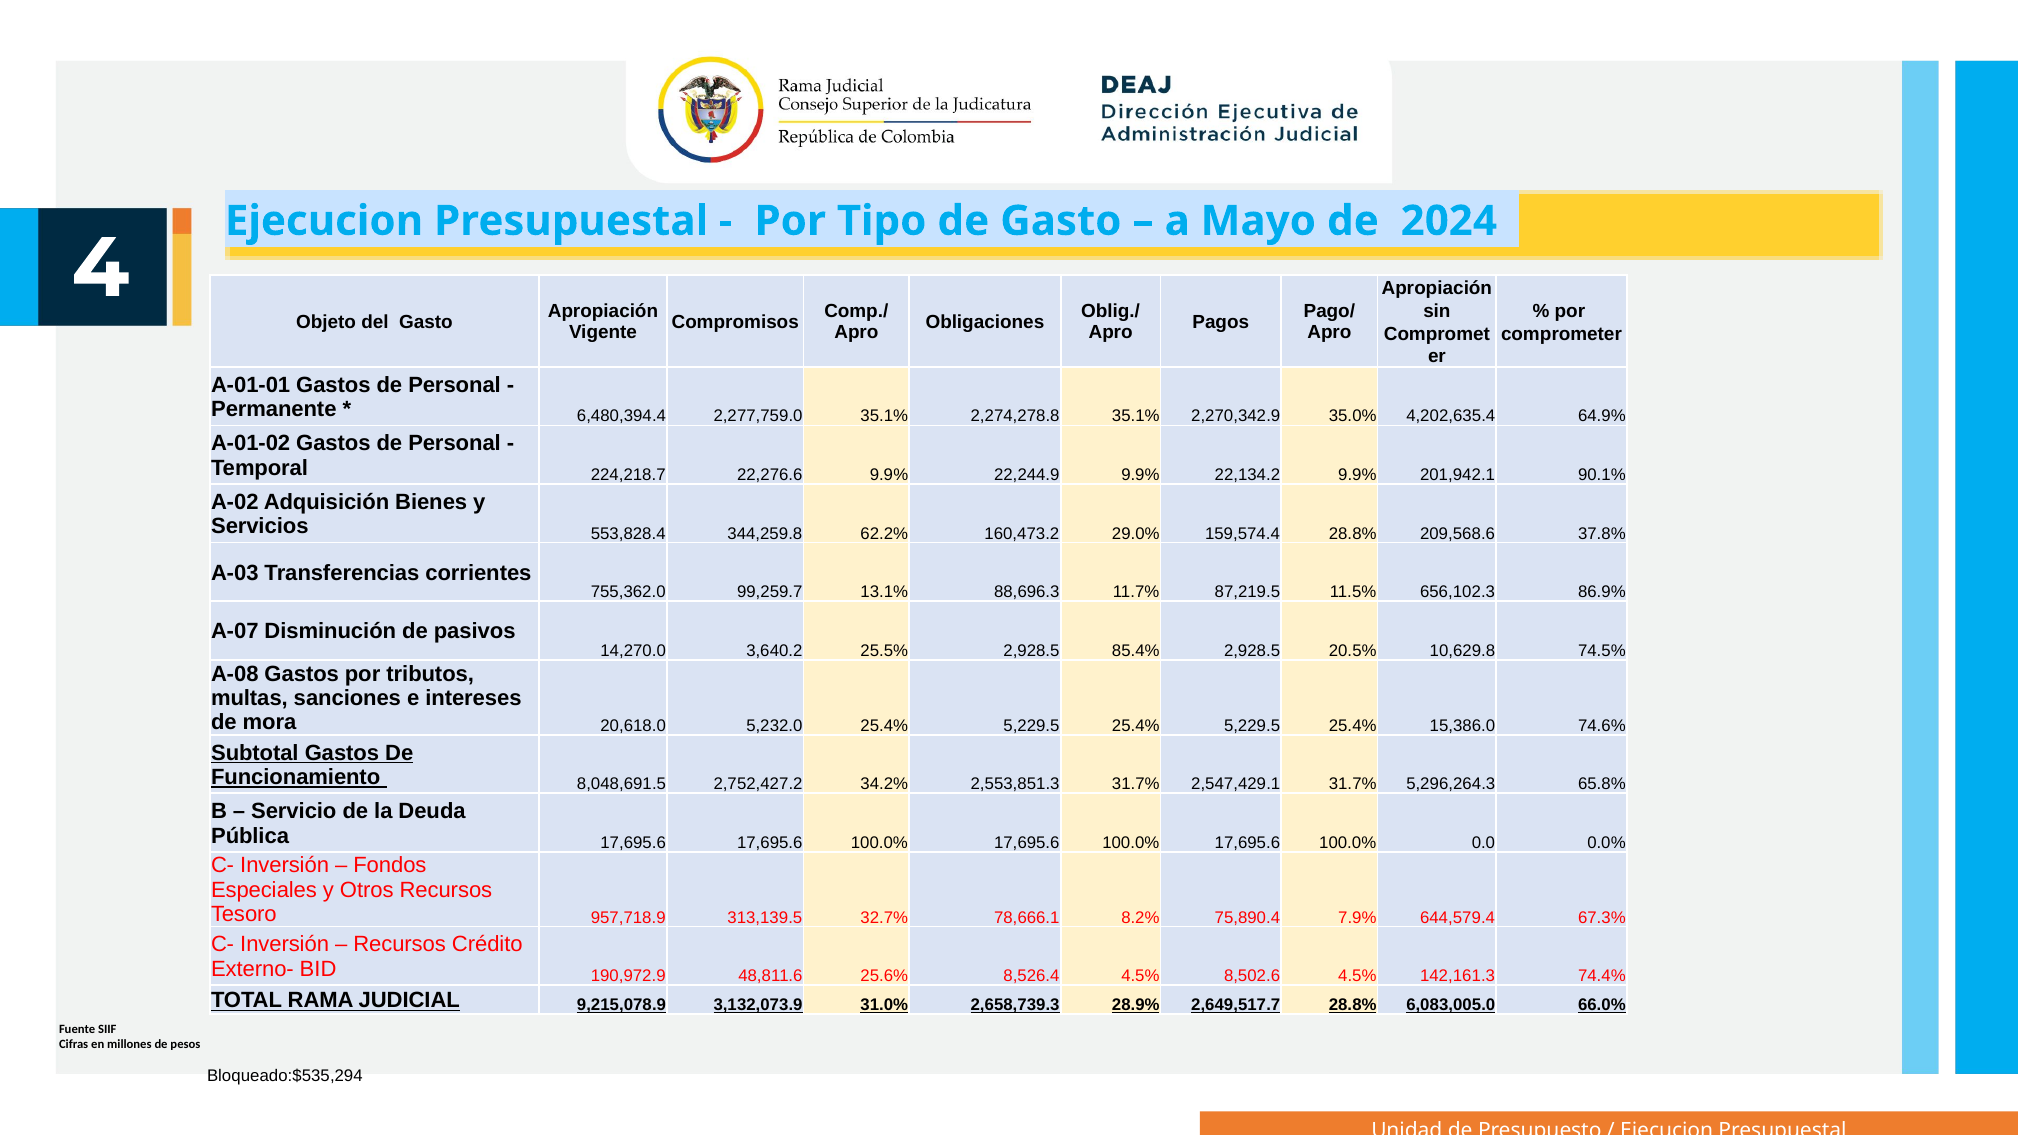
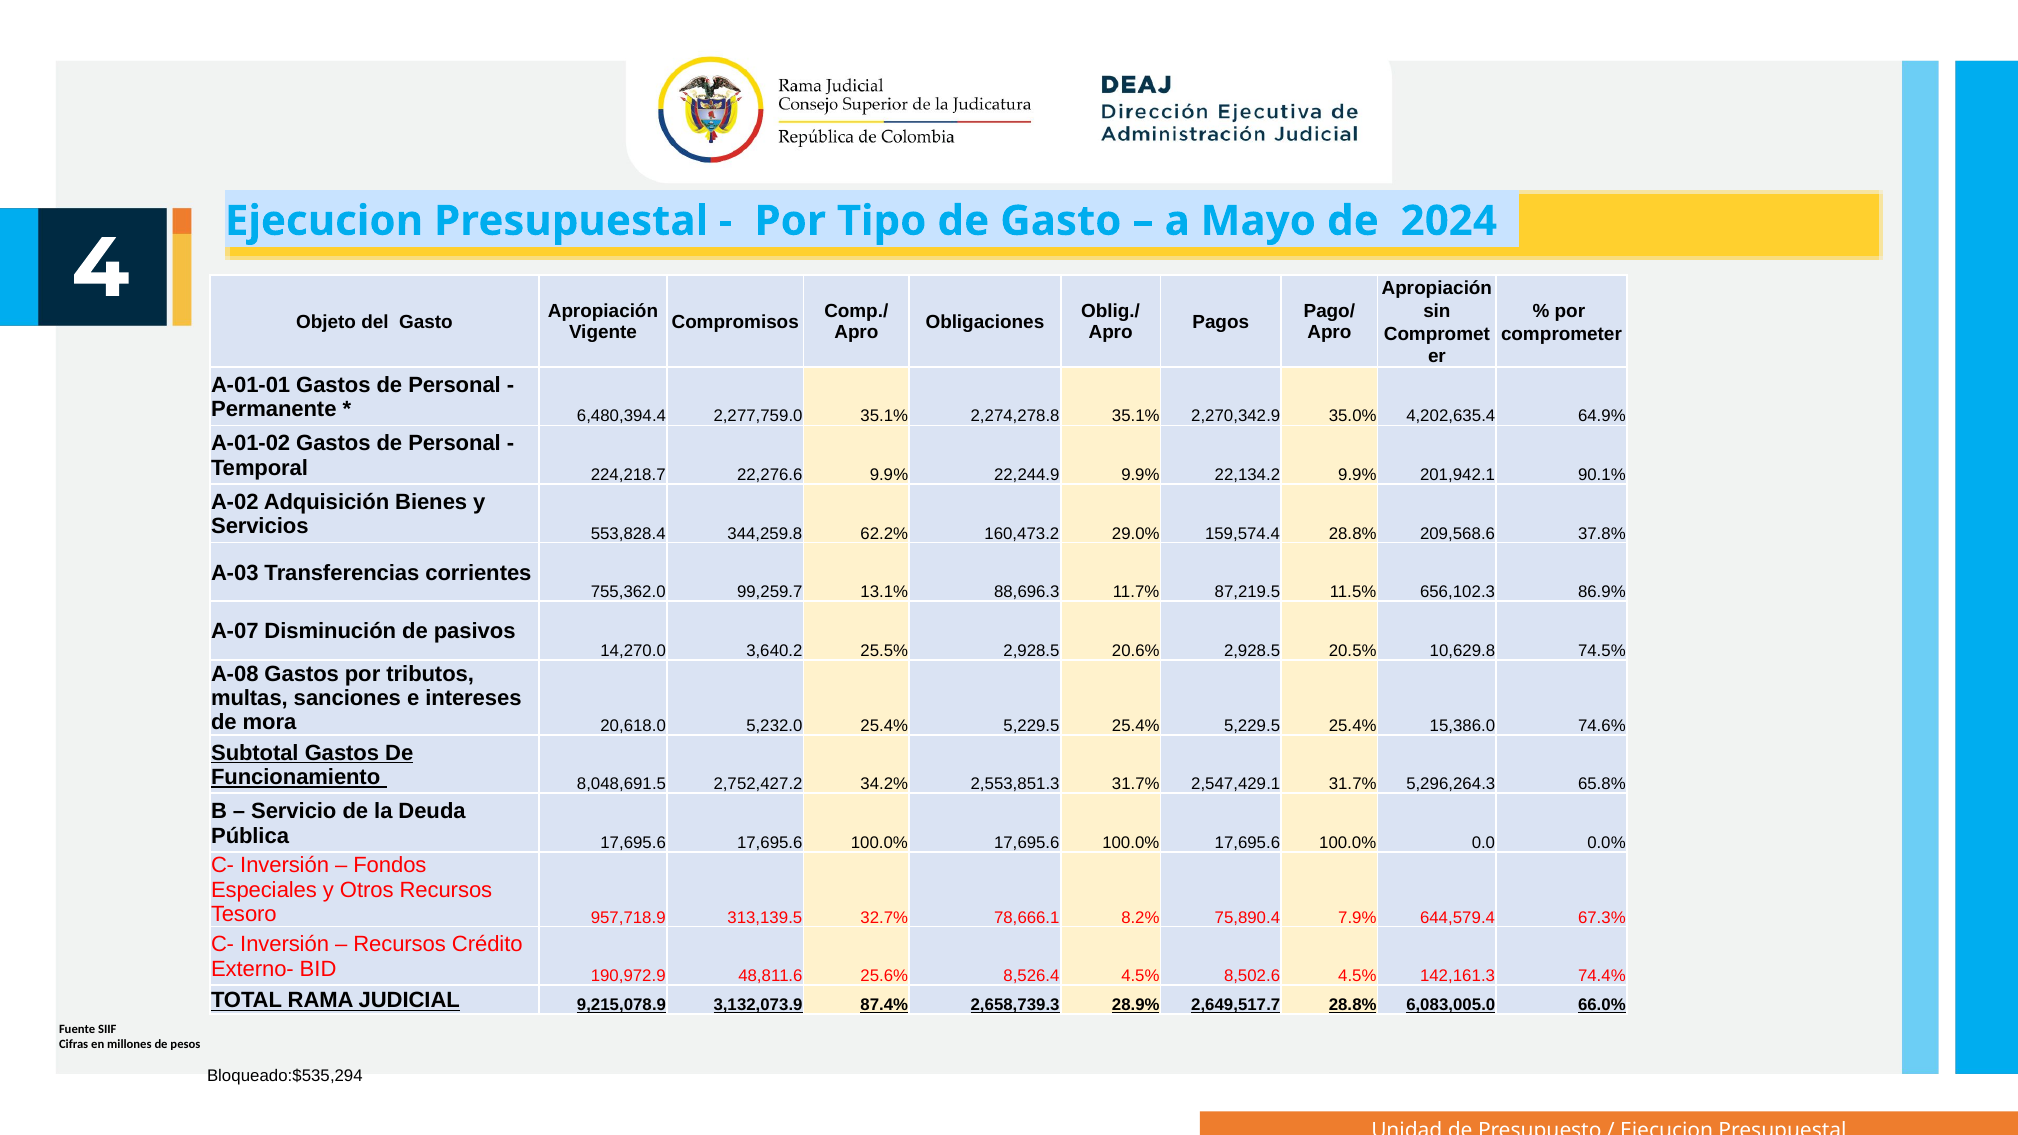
85.4%: 85.4% -> 20.6%
31.0%: 31.0% -> 87.4%
